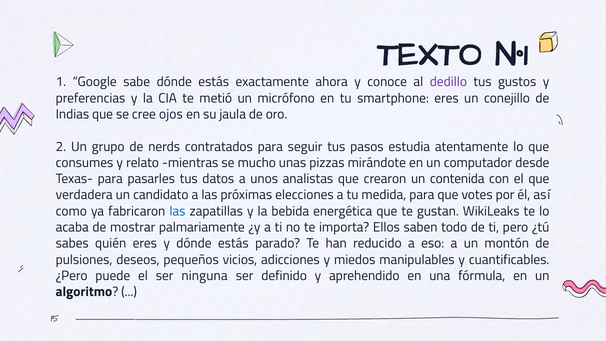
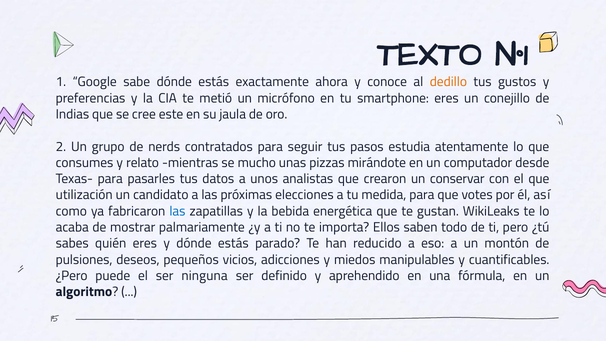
dedillo colour: purple -> orange
ojos: ojos -> este
contenida: contenida -> conservar
verdadera: verdadera -> utilización
